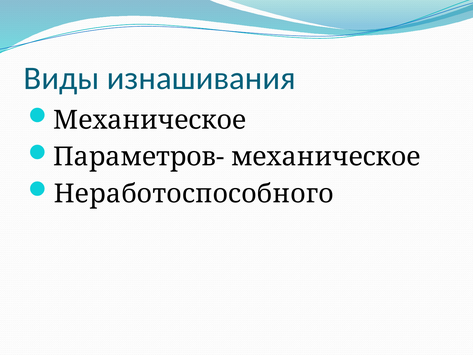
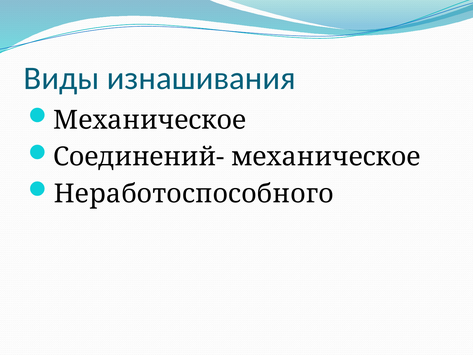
Параметров-: Параметров- -> Соединений-
